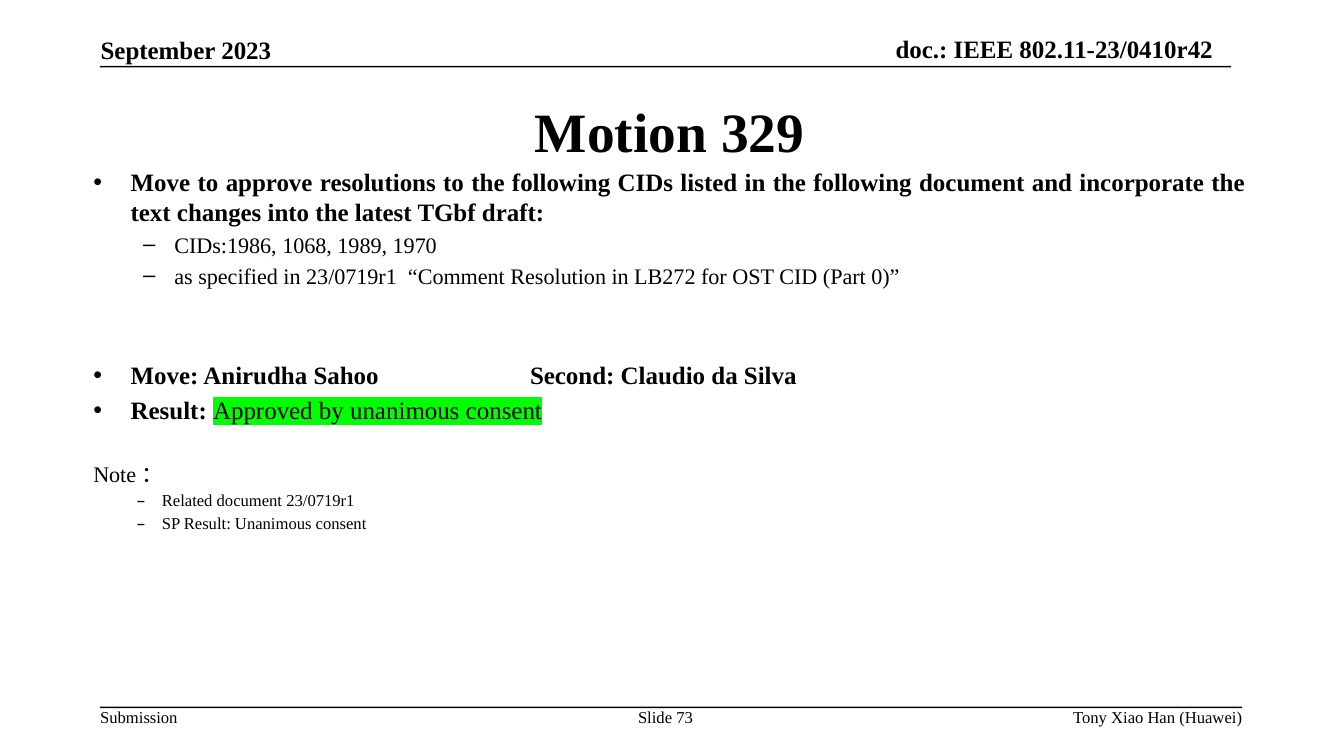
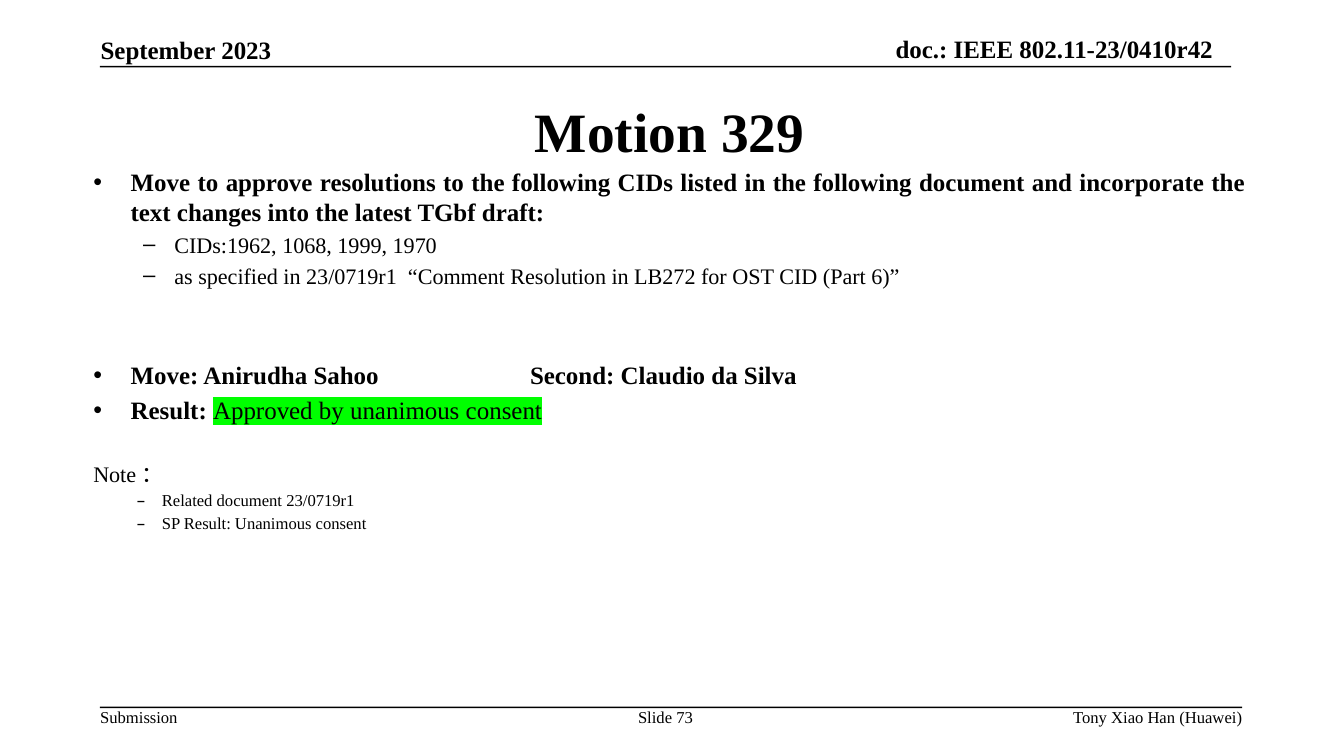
CIDs:1986: CIDs:1986 -> CIDs:1962
1989: 1989 -> 1999
0: 0 -> 6
